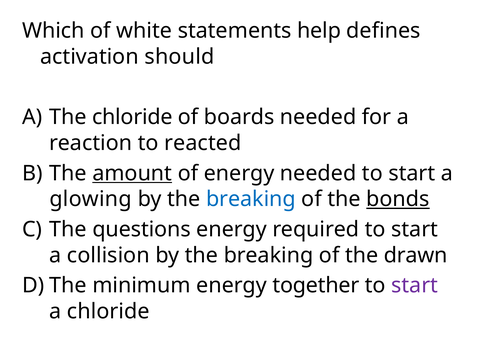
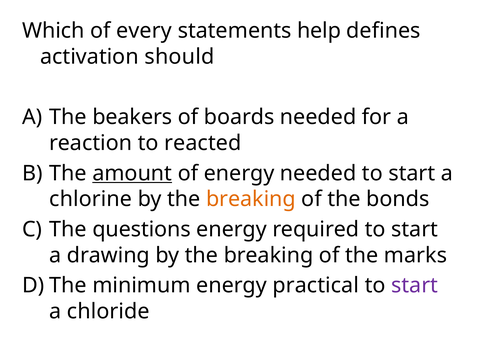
white: white -> every
The chloride: chloride -> beakers
glowing: glowing -> chlorine
breaking at (251, 199) colour: blue -> orange
bonds underline: present -> none
collision: collision -> drawing
drawn: drawn -> marks
together: together -> practical
